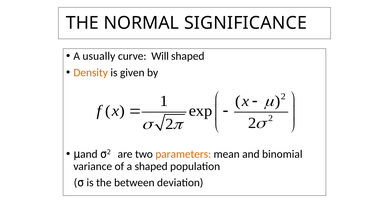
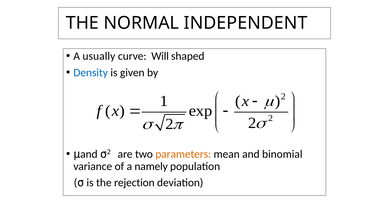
SIGNIFICANCE: SIGNIFICANCE -> INDEPENDENT
Density colour: orange -> blue
a shaped: shaped -> namely
between: between -> rejection
